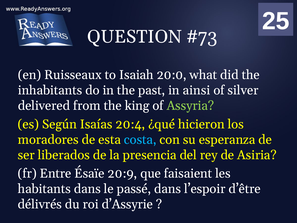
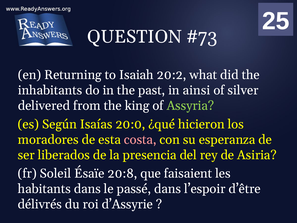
Ruisseaux: Ruisseaux -> Returning
20:0: 20:0 -> 20:2
20:4: 20:4 -> 20:0
costa colour: light blue -> pink
Entre: Entre -> Soleil
20:9: 20:9 -> 20:8
